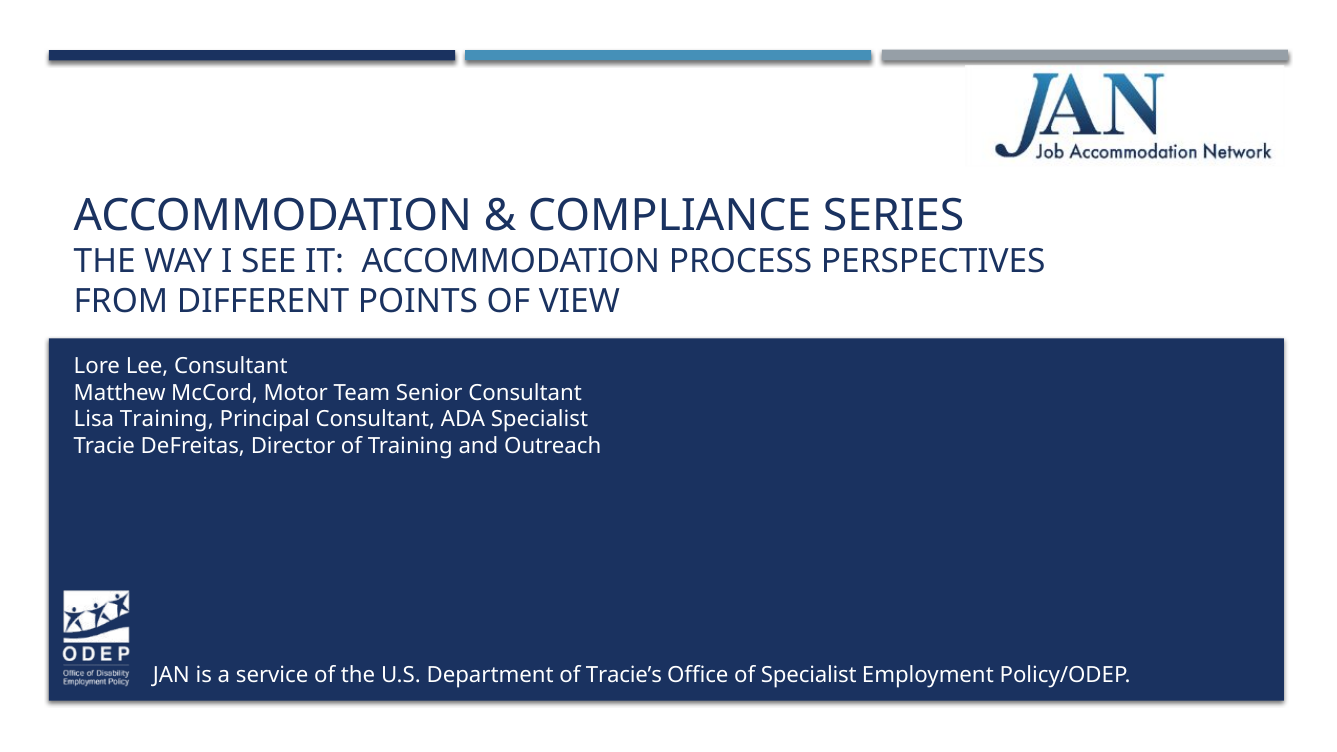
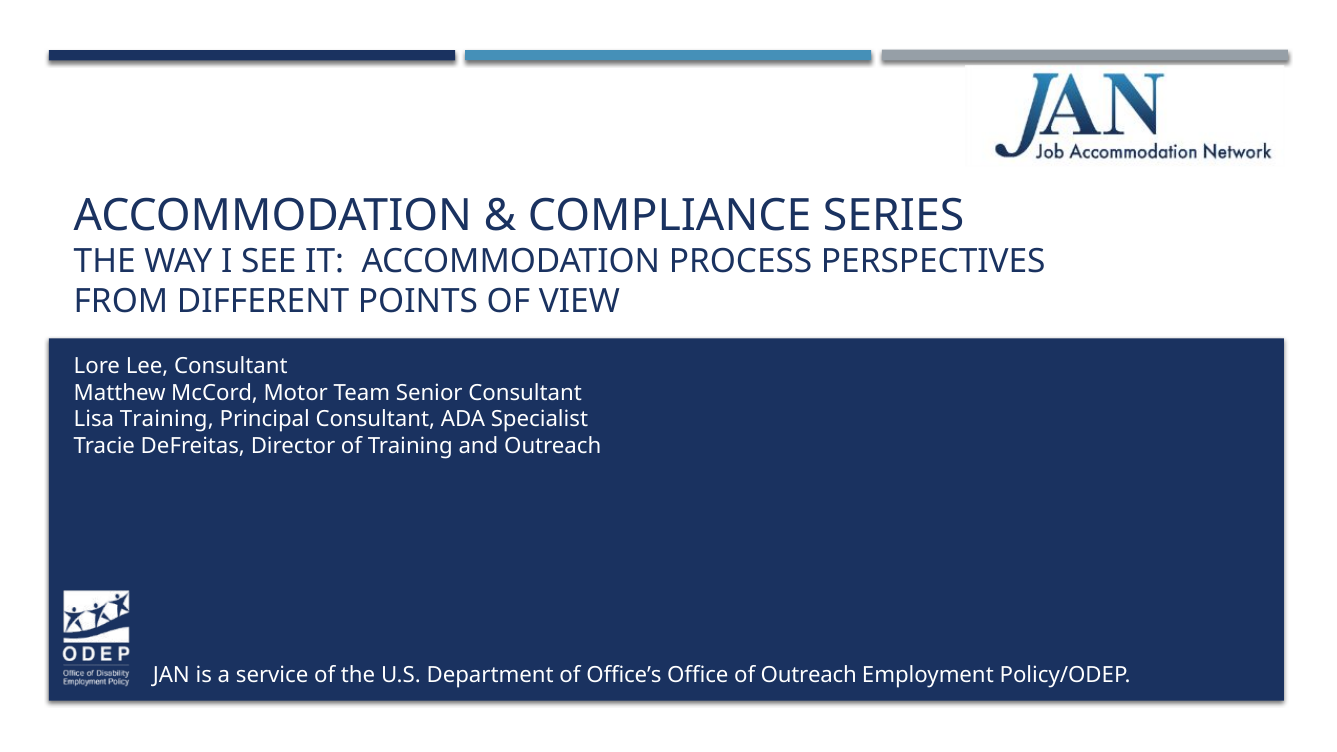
Tracie’s: Tracie’s -> Office’s
of Specialist: Specialist -> Outreach
